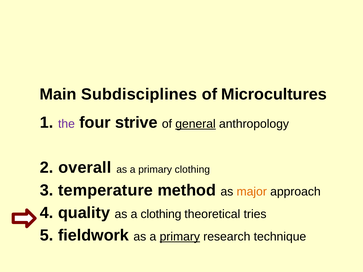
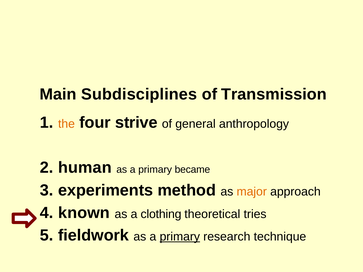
Microcultures: Microcultures -> Transmission
the colour: purple -> orange
general underline: present -> none
overall: overall -> human
primary clothing: clothing -> became
temperature: temperature -> experiments
quality: quality -> known
